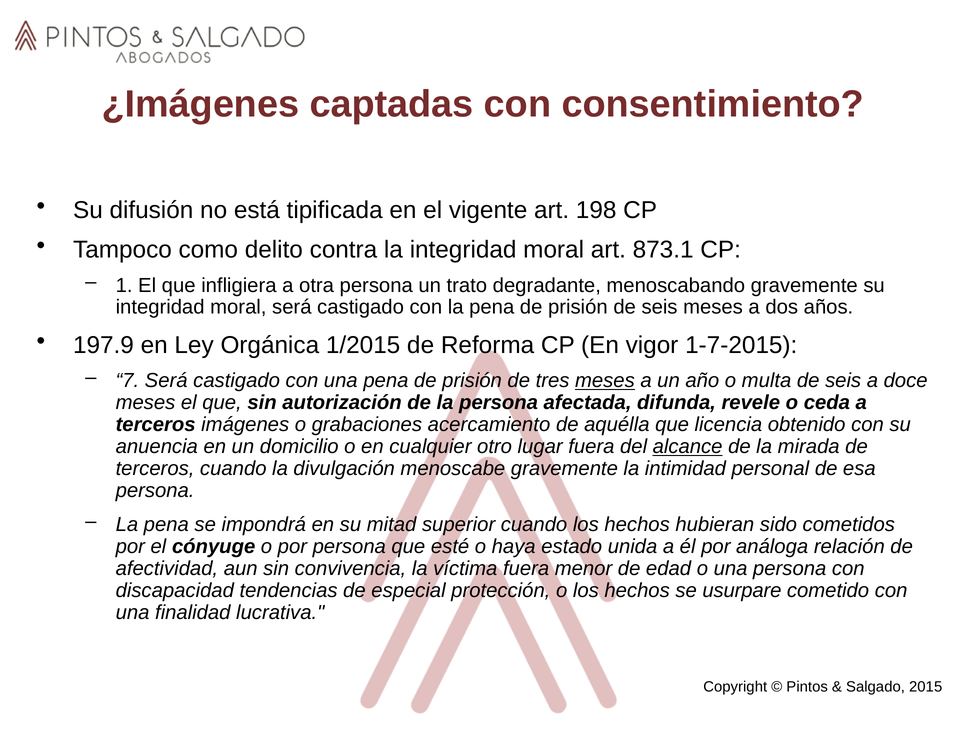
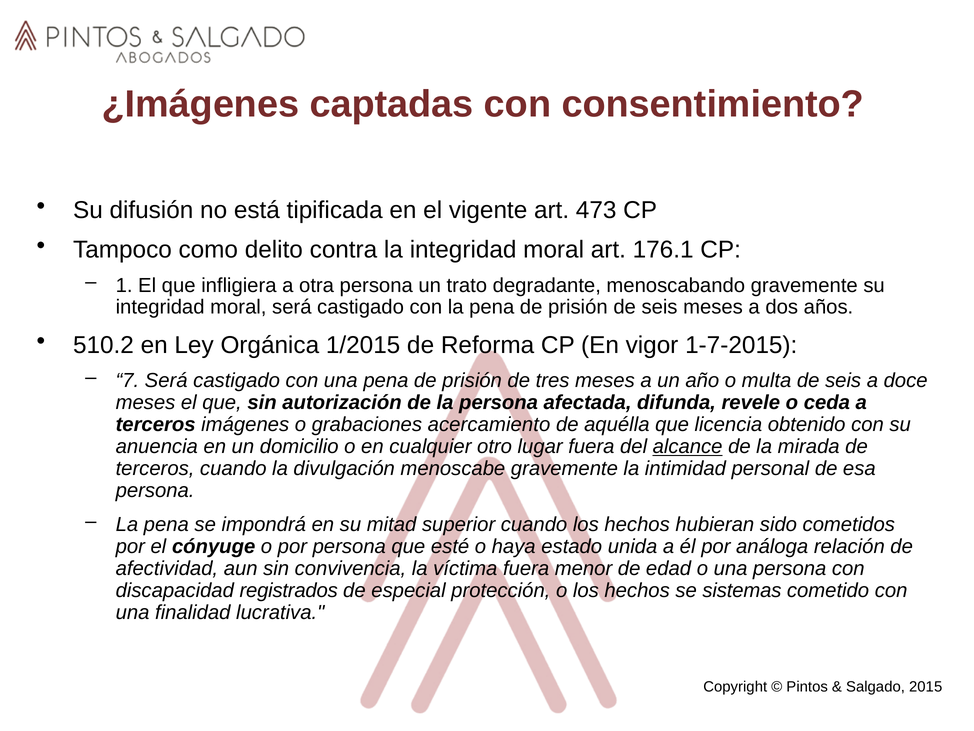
198: 198 -> 473
873.1: 873.1 -> 176.1
197.9: 197.9 -> 510.2
meses at (605, 381) underline: present -> none
tendencias: tendencias -> registrados
usurpare: usurpare -> sistemas
